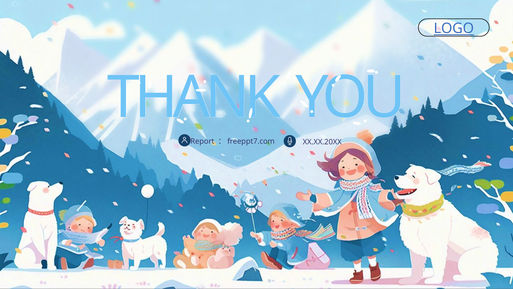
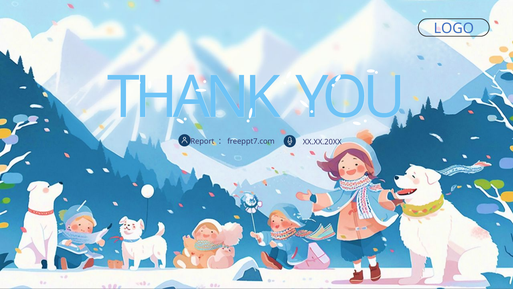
LOGO underline: present -> none
